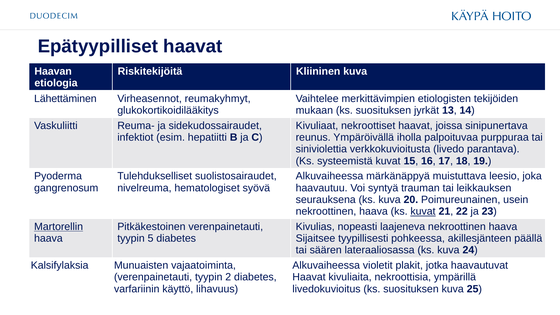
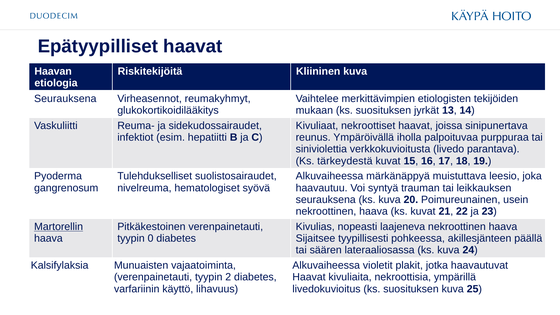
Lähettäminen at (65, 99): Lähettäminen -> Seurauksena
systeemistä: systeemistä -> tärkeydestä
kuvat at (423, 211) underline: present -> none
5: 5 -> 0
